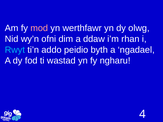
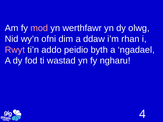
Rwyt colour: light blue -> pink
